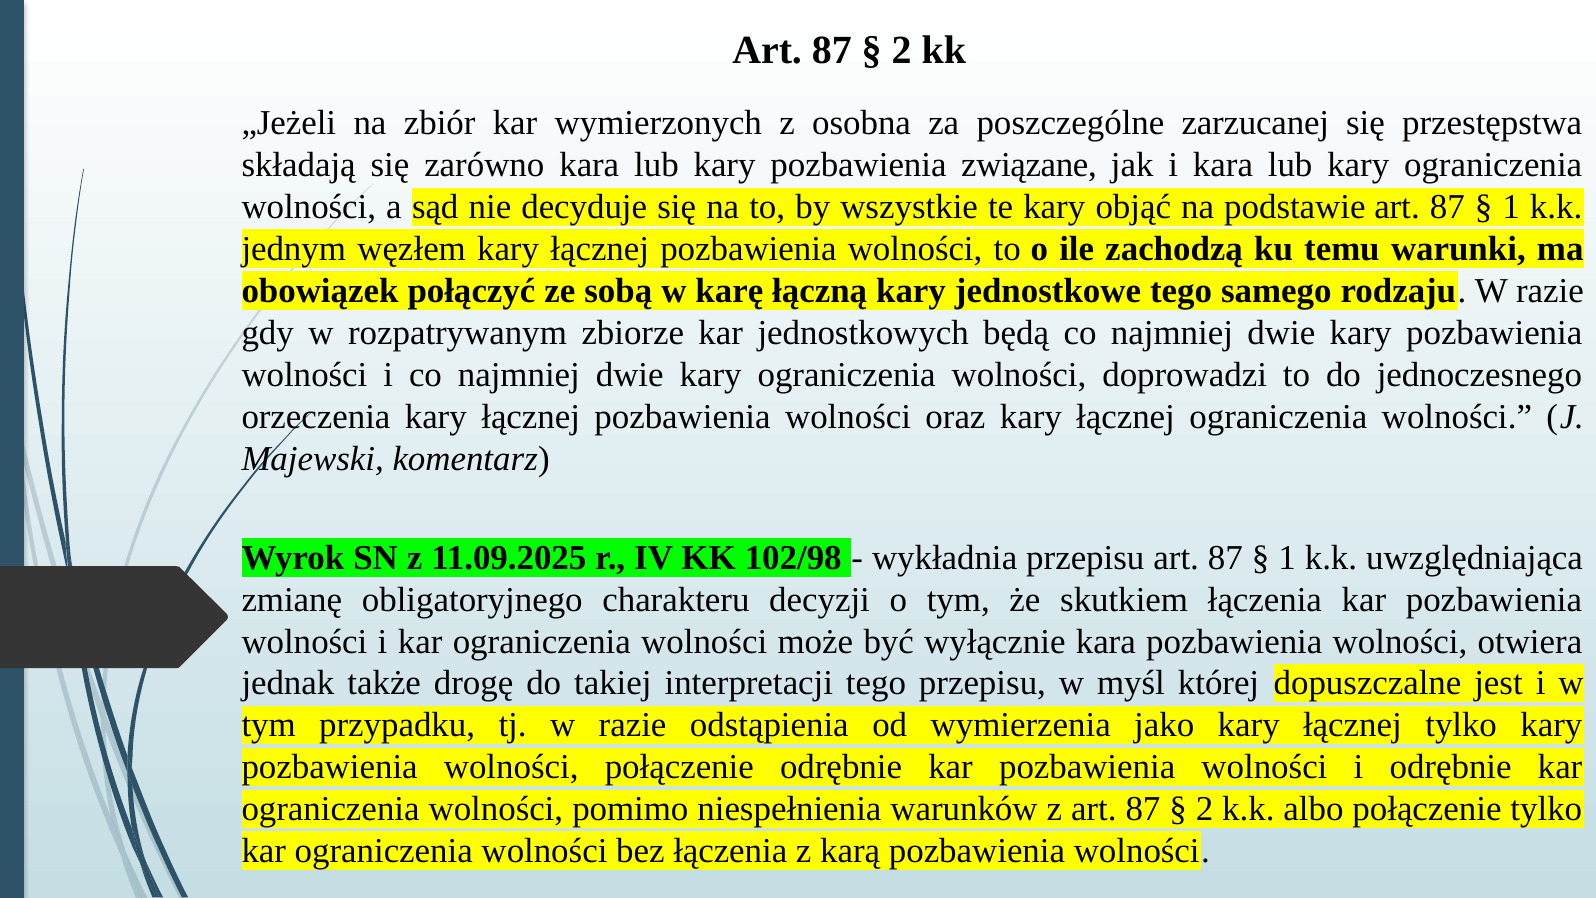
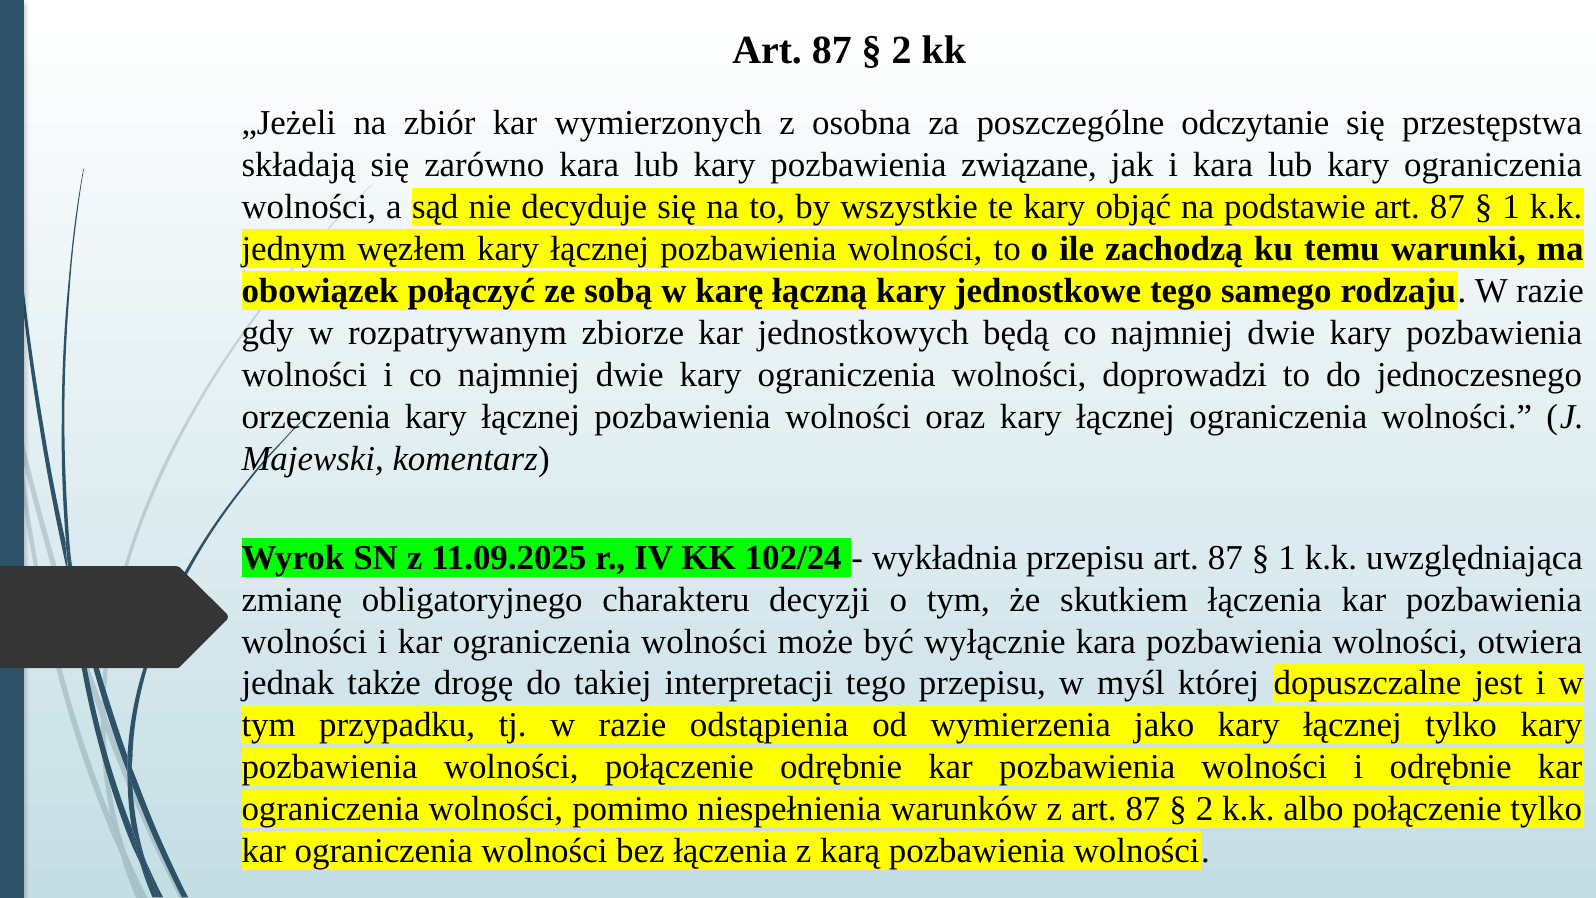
zarzucanej: zarzucanej -> odczytanie
102/98: 102/98 -> 102/24
